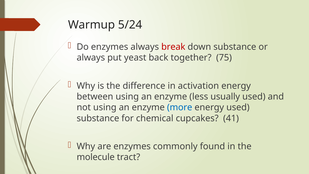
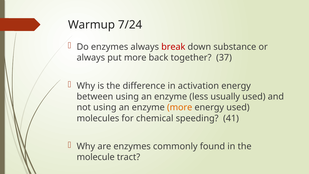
5/24: 5/24 -> 7/24
put yeast: yeast -> more
75: 75 -> 37
more at (180, 107) colour: blue -> orange
substance at (98, 118): substance -> molecules
cupcakes: cupcakes -> speeding
